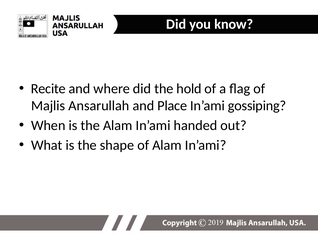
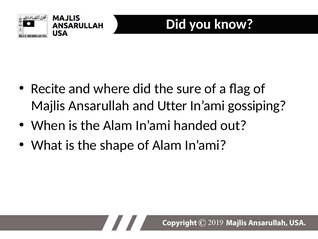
hold: hold -> sure
Place: Place -> Utter
